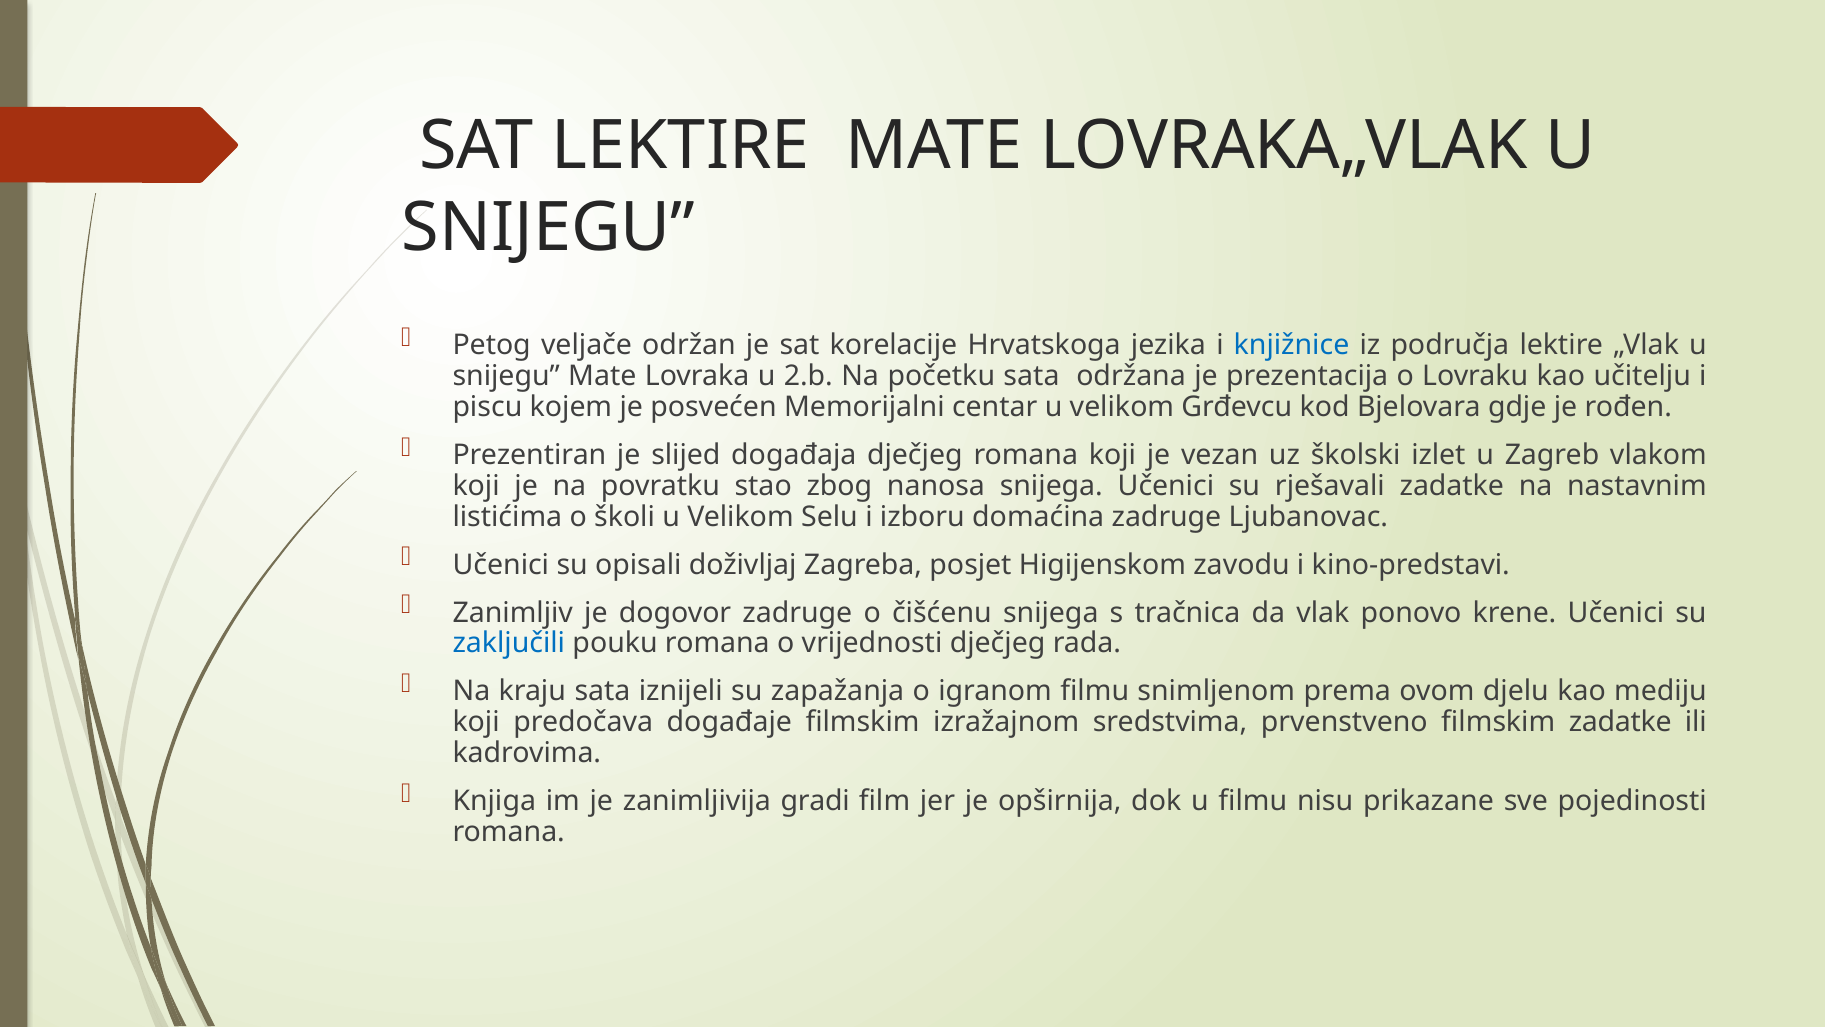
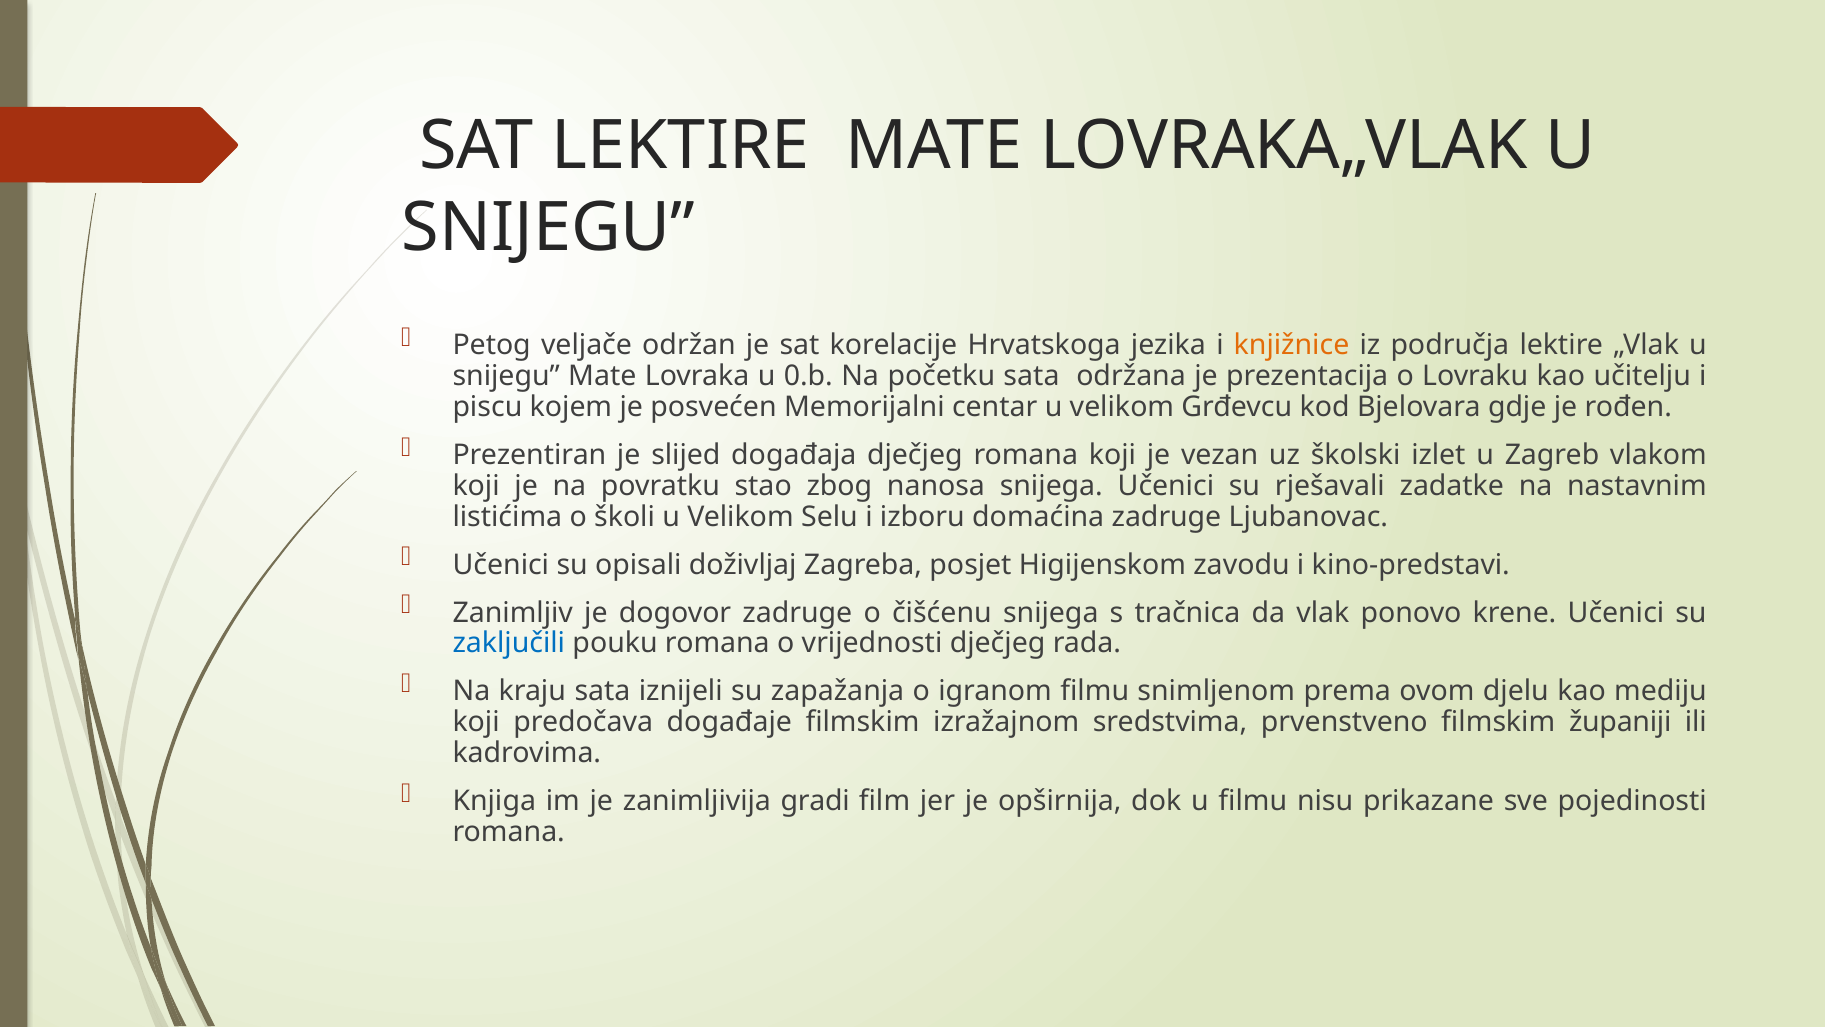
knjižnice colour: blue -> orange
2.b: 2.b -> 0.b
filmskim zadatke: zadatke -> županiji
